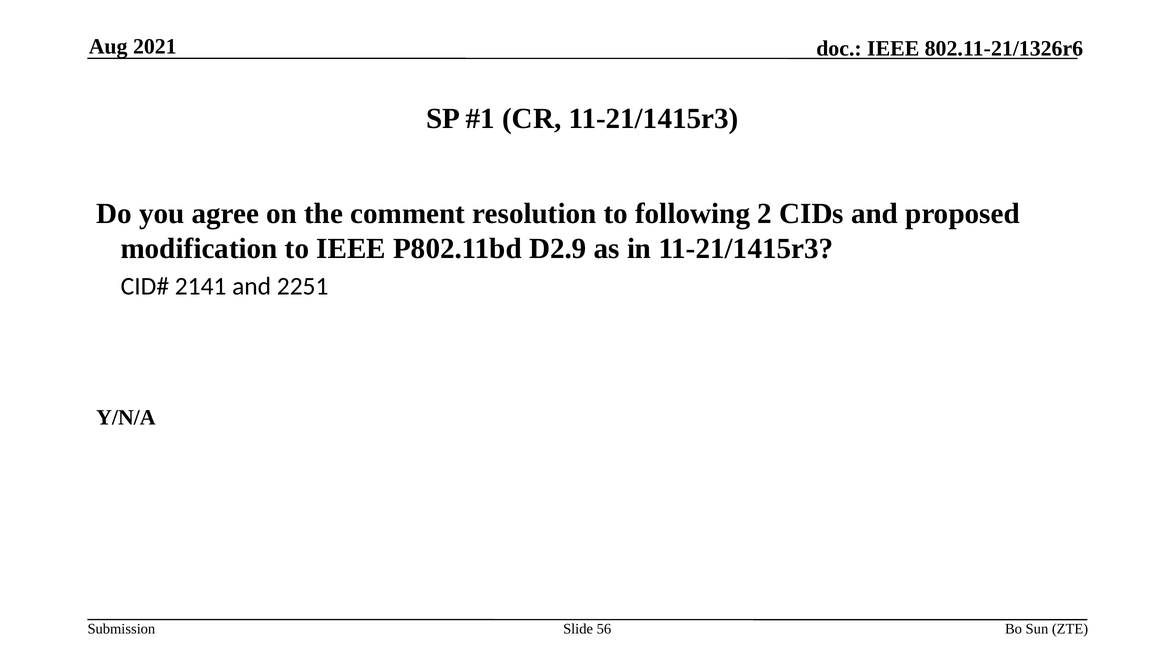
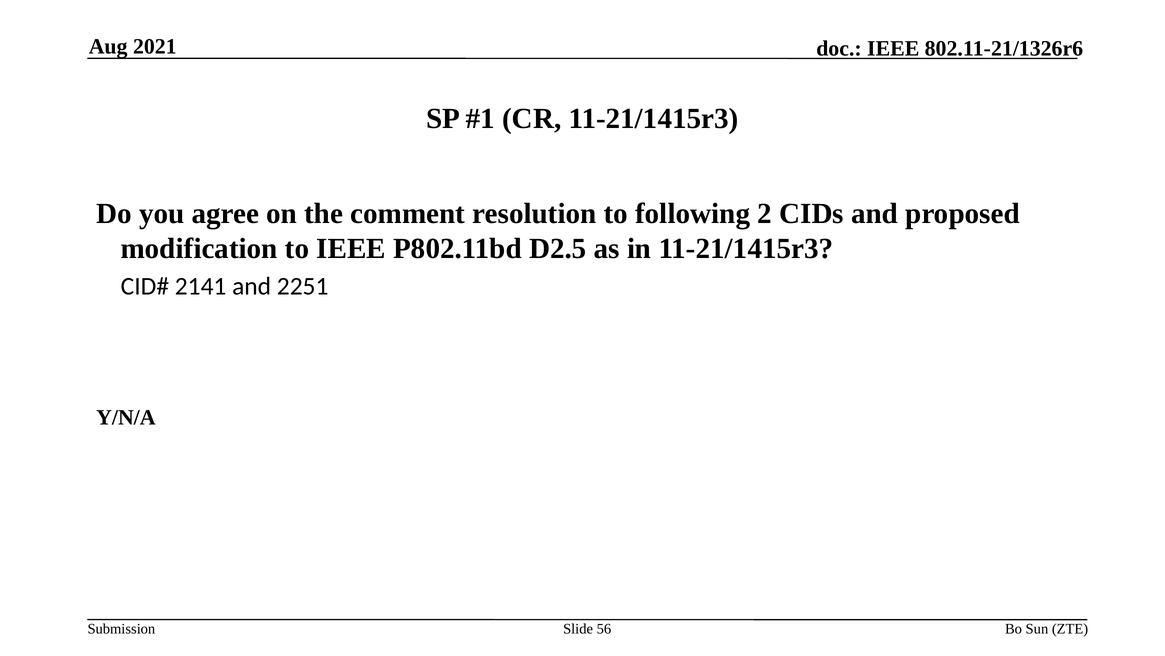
D2.9: D2.9 -> D2.5
